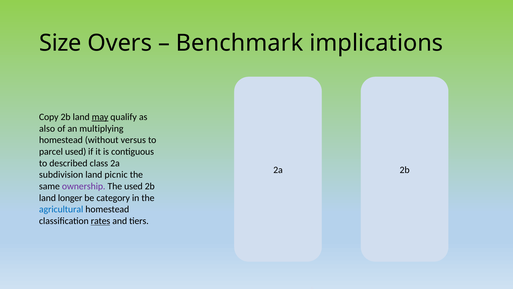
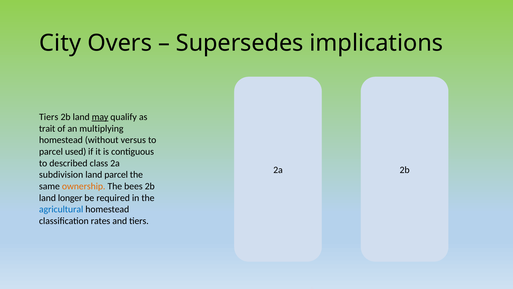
Size: Size -> City
Benchmark: Benchmark -> Supersedes
Copy at (49, 117): Copy -> Tiers
also: also -> trait
land picnic: picnic -> parcel
ownership colour: purple -> orange
The used: used -> bees
category: category -> required
rates underline: present -> none
